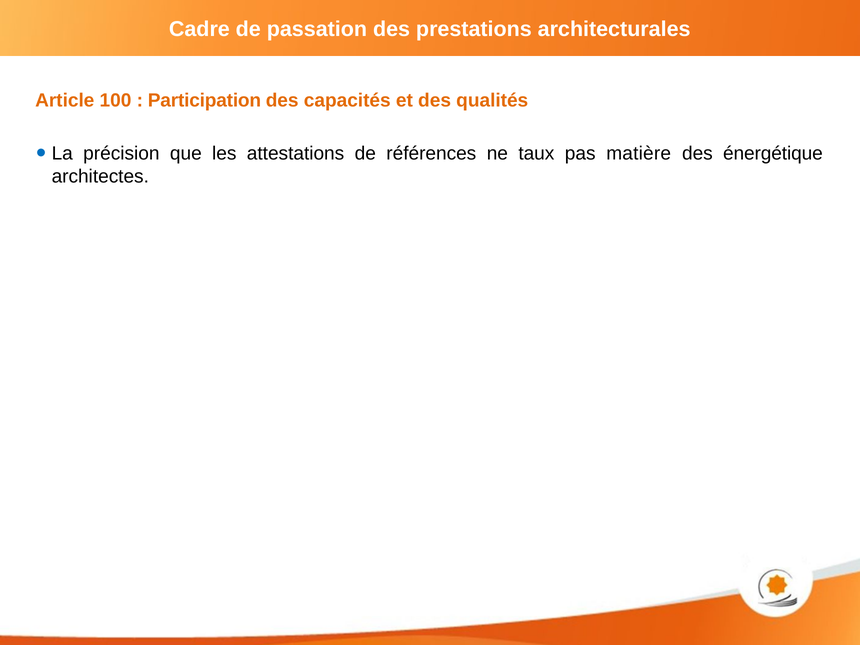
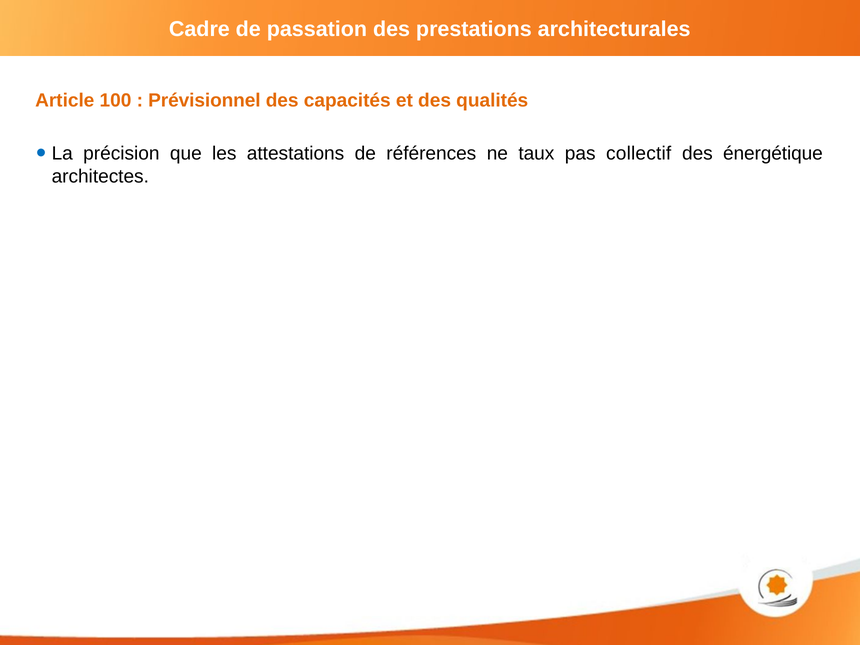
Participation: Participation -> Prévisionnel
matière: matière -> collectif
